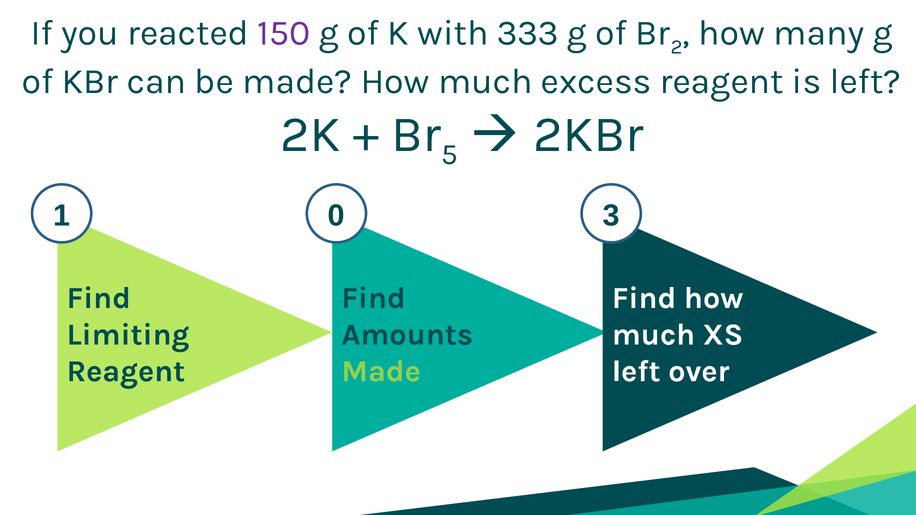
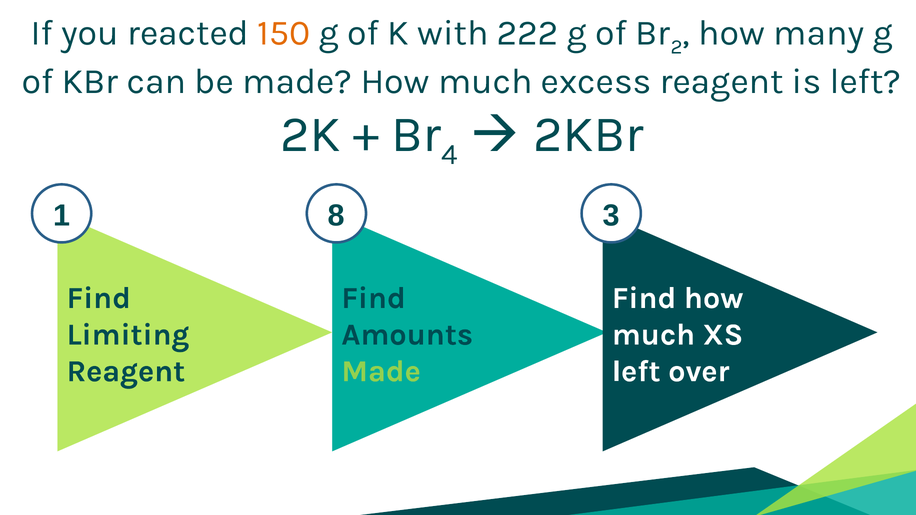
150 colour: purple -> orange
333: 333 -> 222
5: 5 -> 4
0: 0 -> 8
